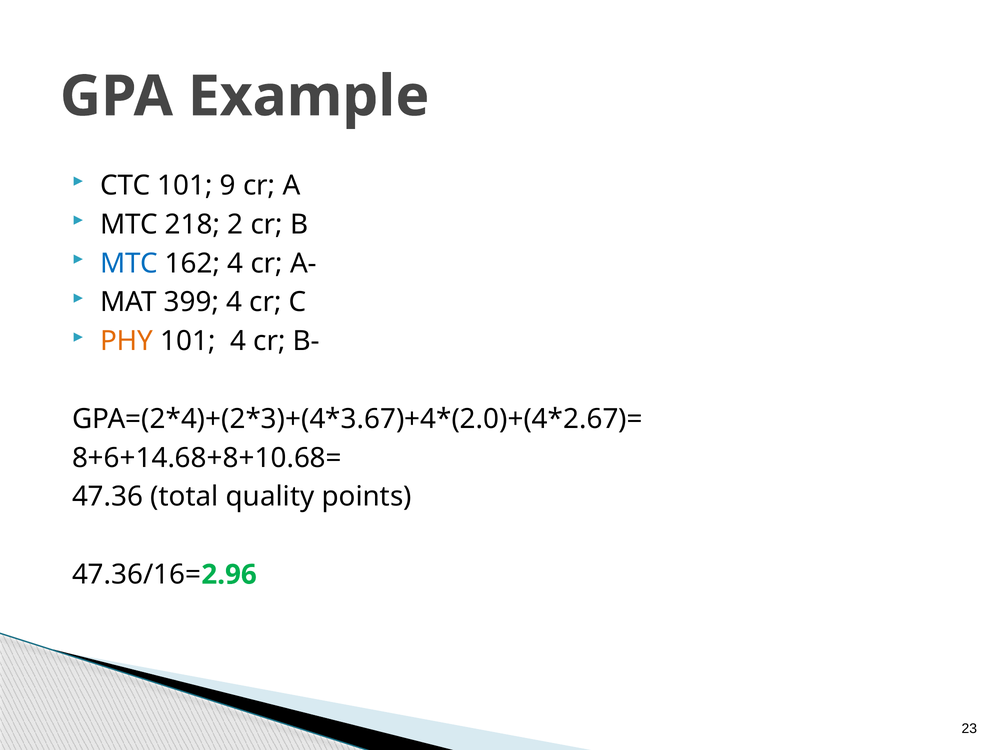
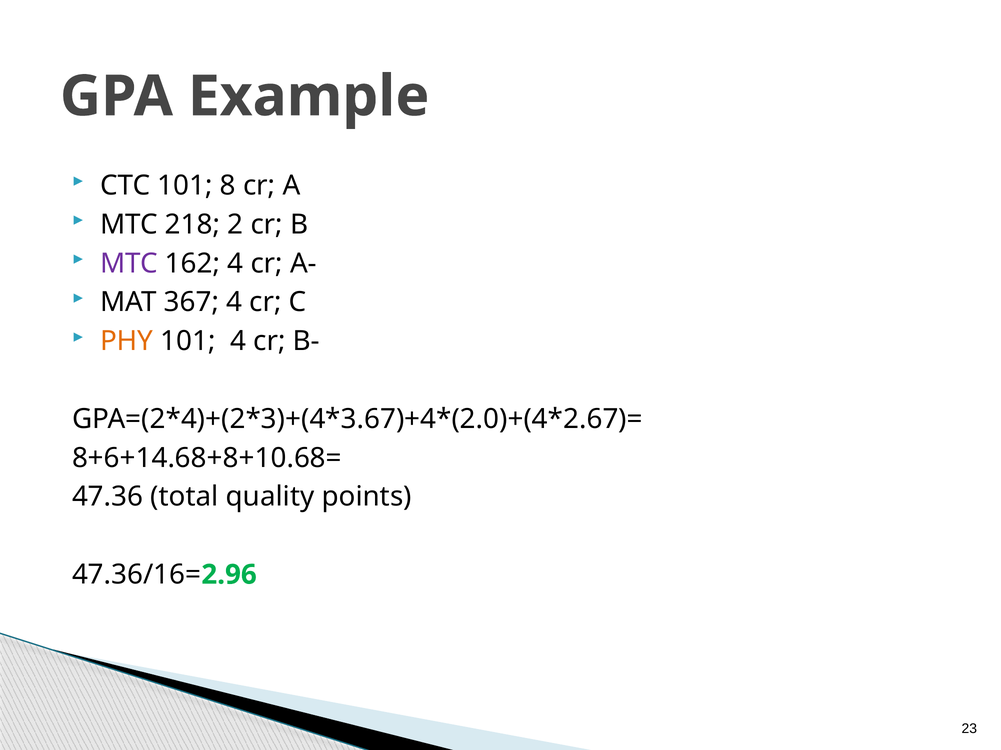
9: 9 -> 8
MTC at (129, 264) colour: blue -> purple
399: 399 -> 367
